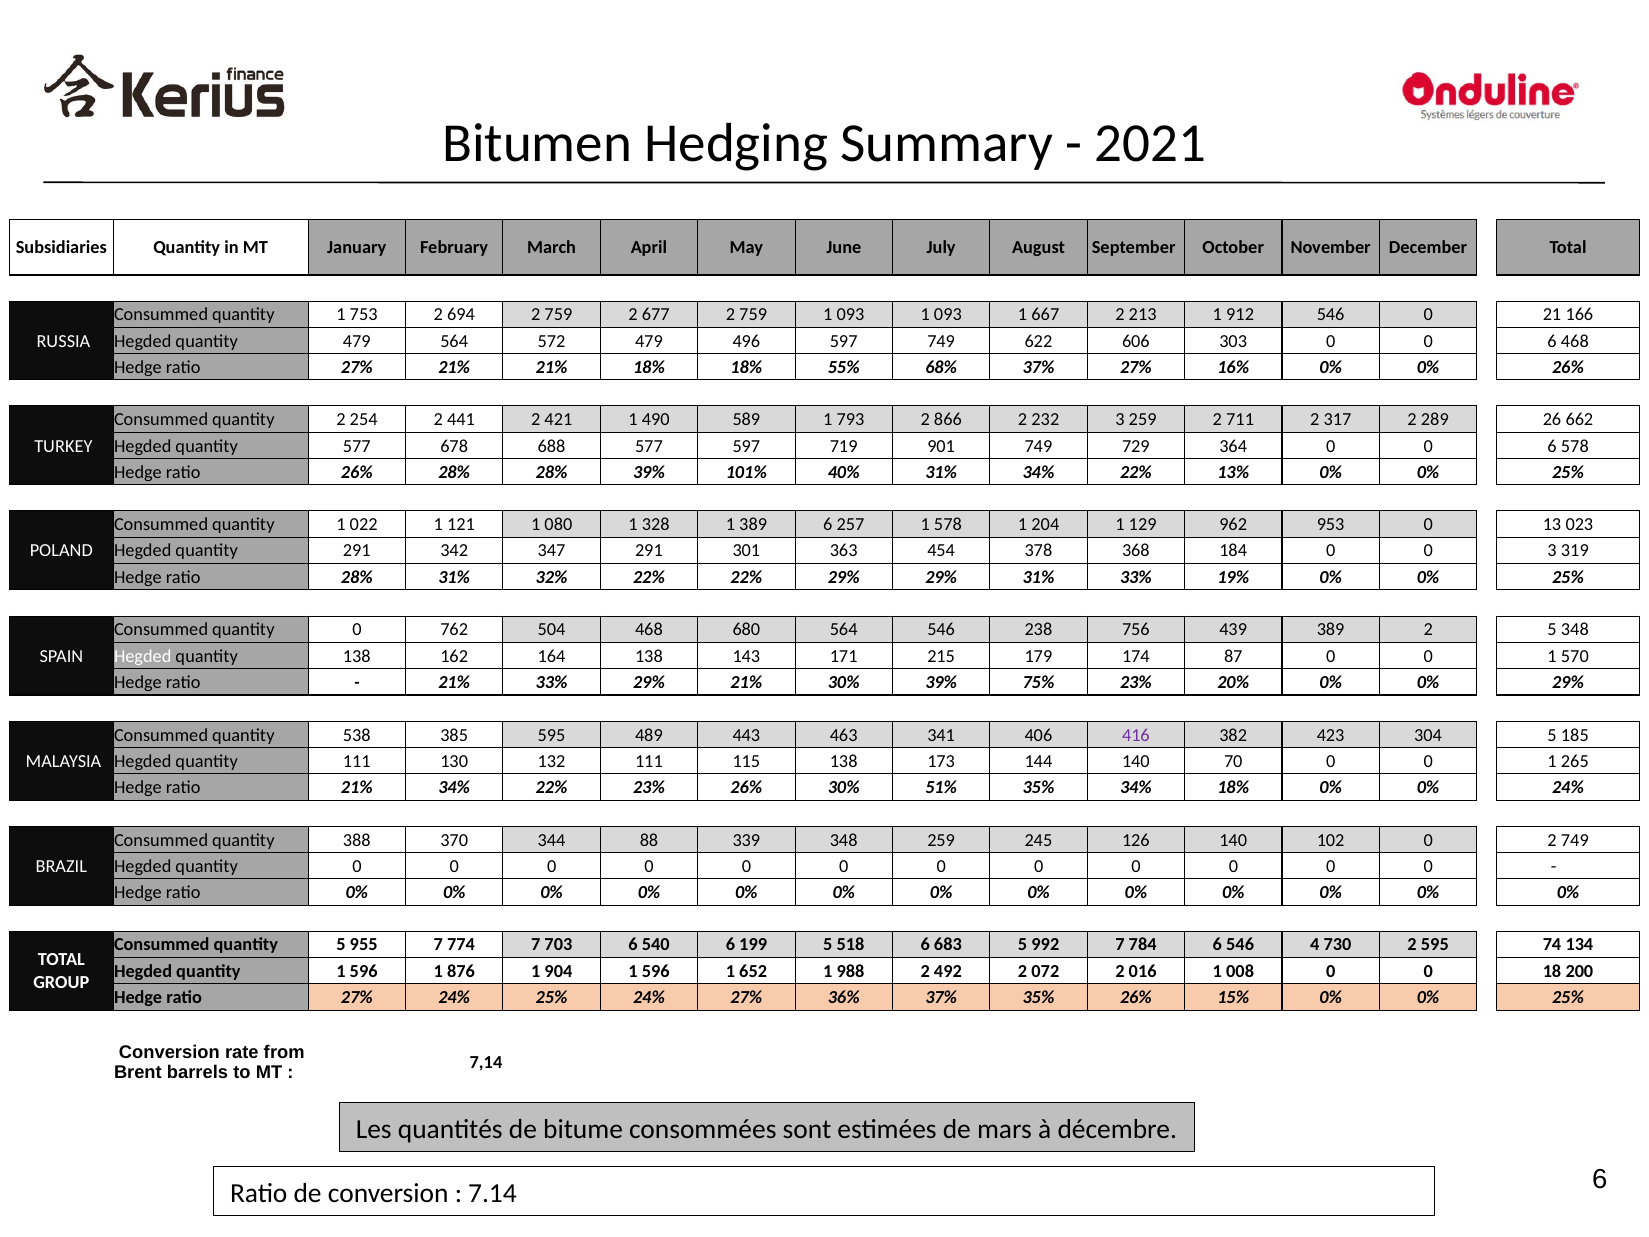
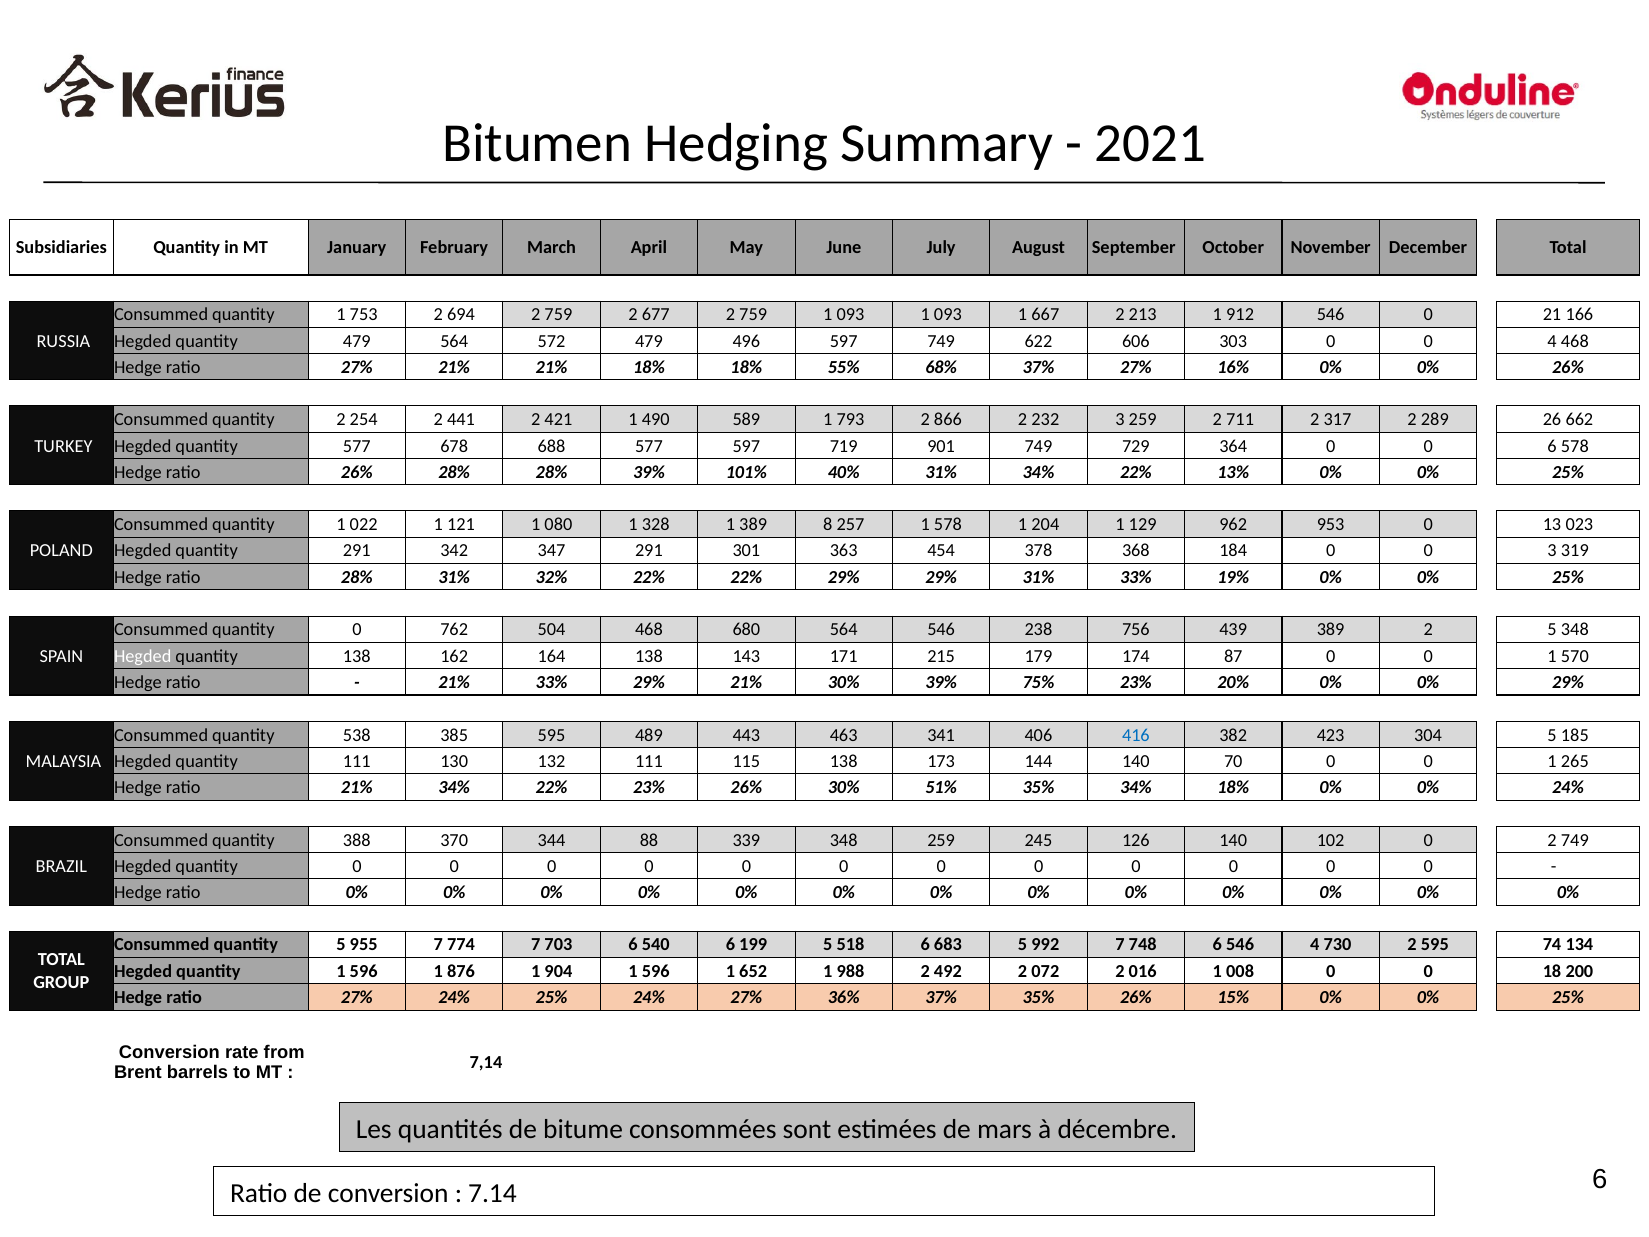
303 0 0 6: 6 -> 4
389 6: 6 -> 8
416 colour: purple -> blue
784: 784 -> 748
